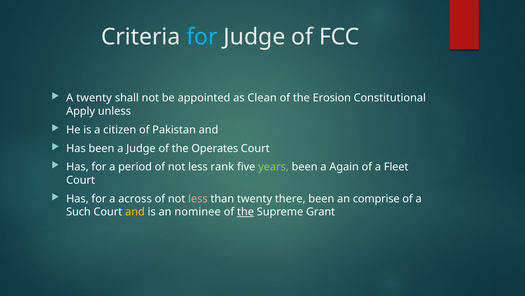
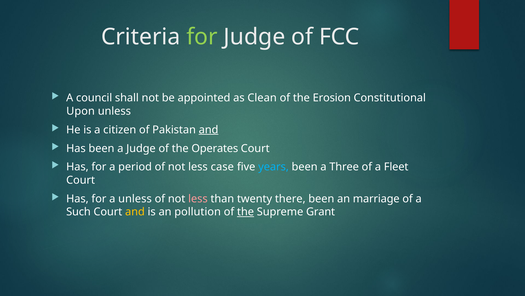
for at (202, 37) colour: light blue -> light green
A twenty: twenty -> council
Apply: Apply -> Upon
and at (209, 129) underline: none -> present
rank: rank -> case
years colour: light green -> light blue
Again: Again -> Three
a across: across -> unless
comprise: comprise -> marriage
nominee: nominee -> pollution
